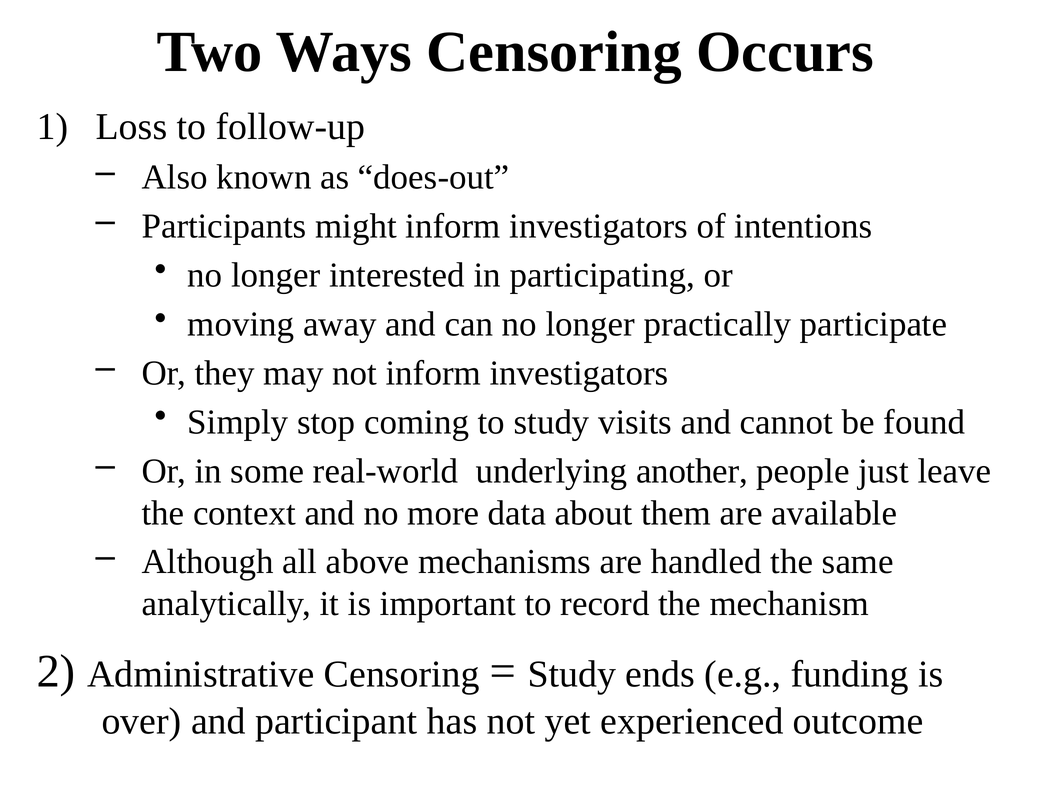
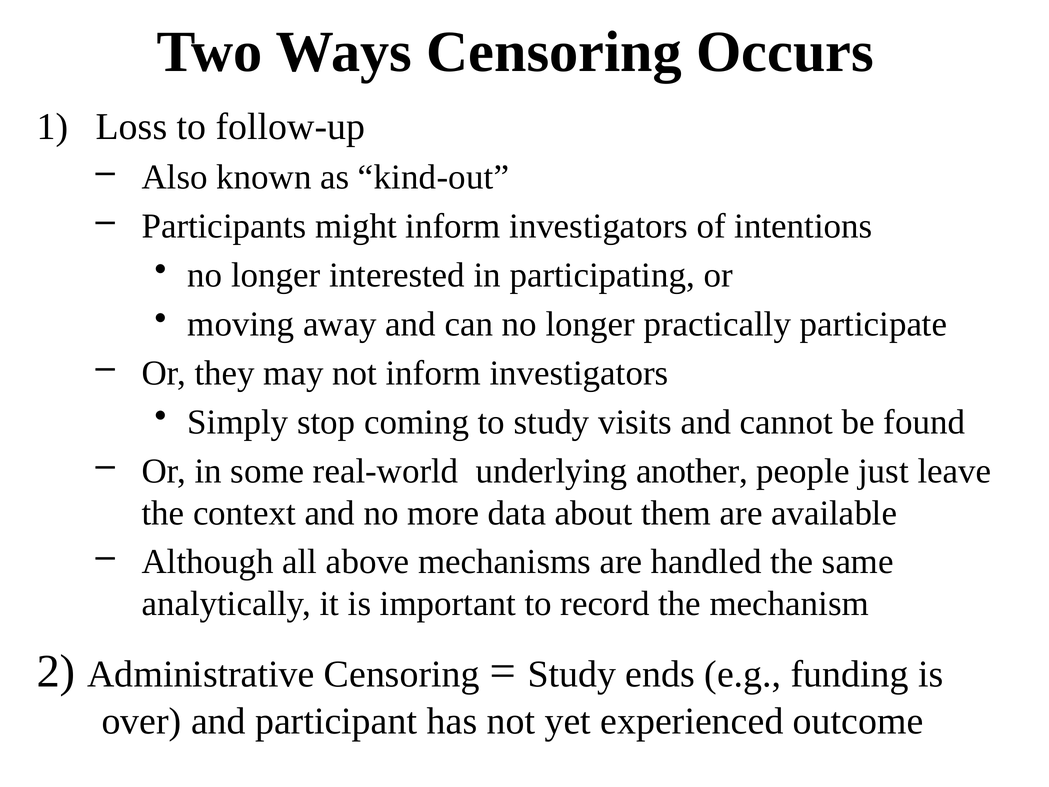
does-out: does-out -> kind-out
